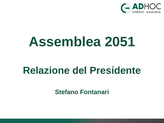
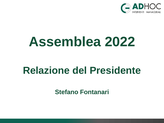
2051: 2051 -> 2022
